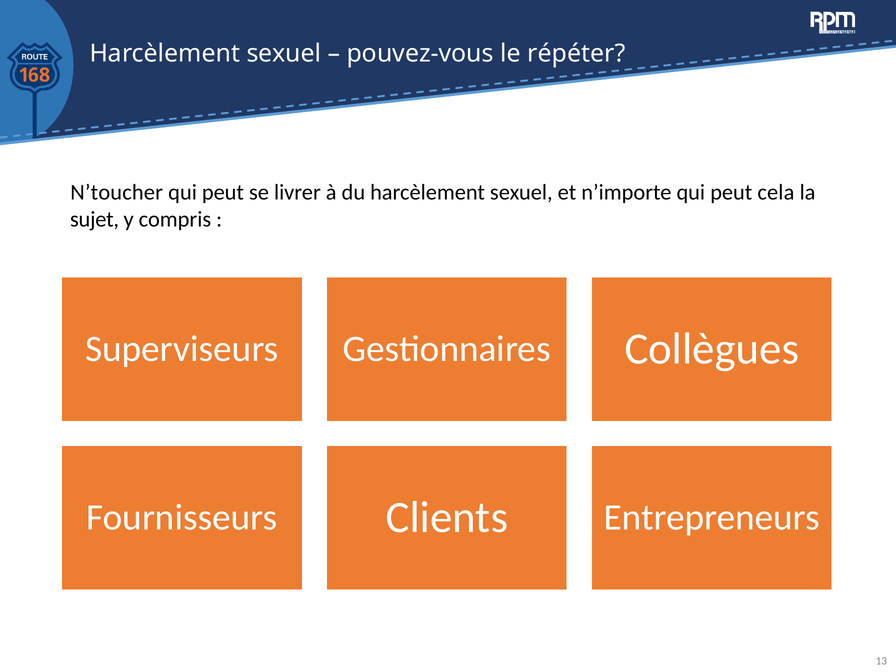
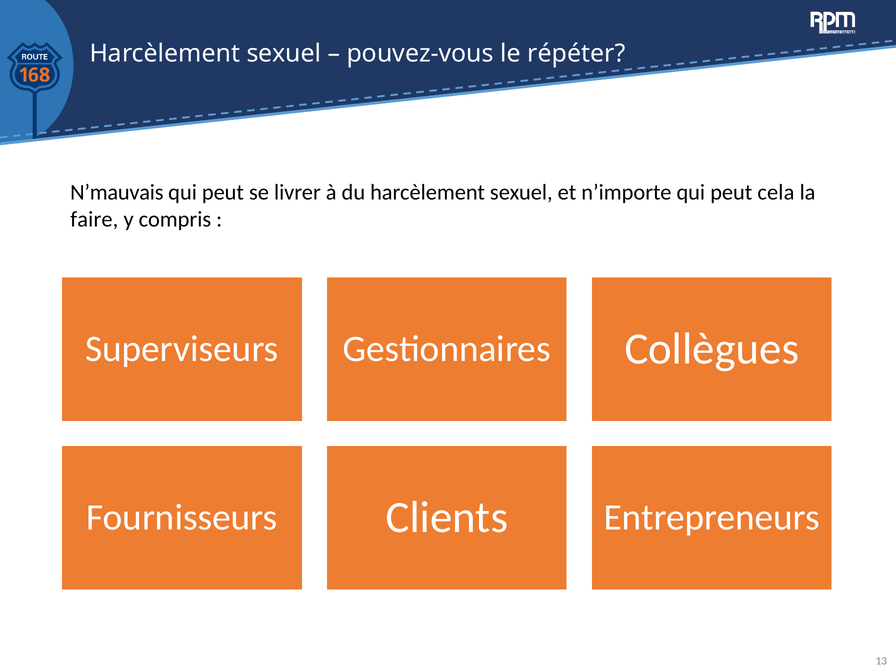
N’toucher: N’toucher -> N’mauvais
sujet: sujet -> faire
